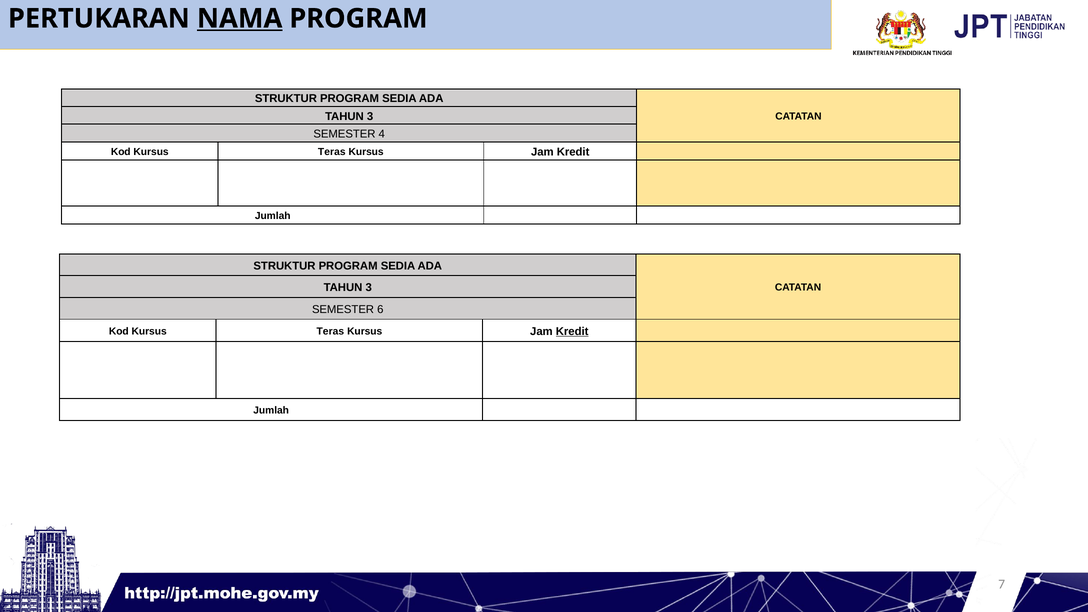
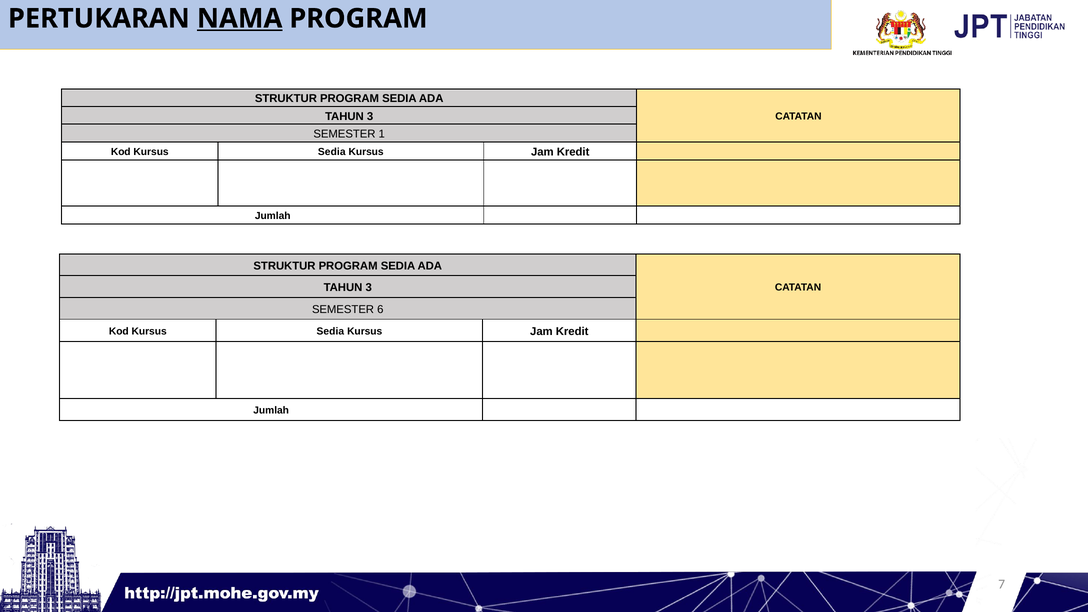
4: 4 -> 1
Teras at (332, 152): Teras -> Sedia
Teras at (330, 331): Teras -> Sedia
Kredit at (572, 332) underline: present -> none
